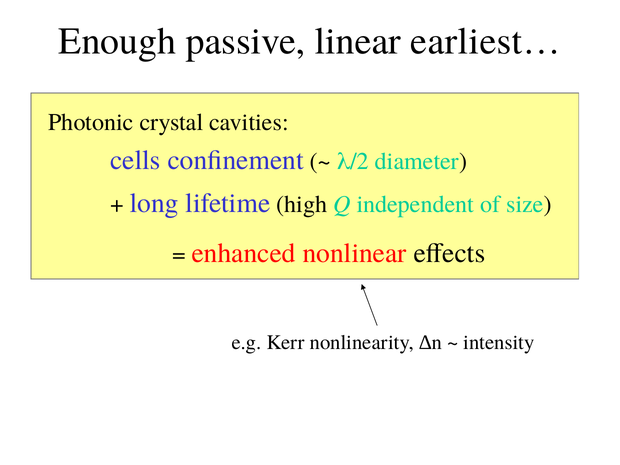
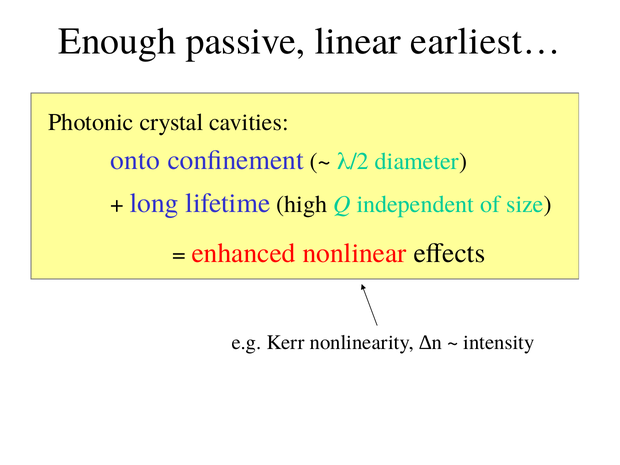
cells: cells -> onto
